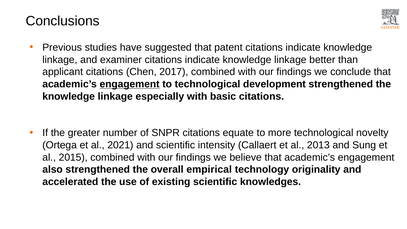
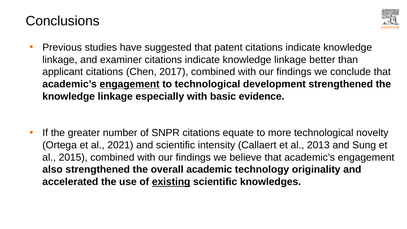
citations: citations -> evidence
empirical: empirical -> academic
existing underline: none -> present
